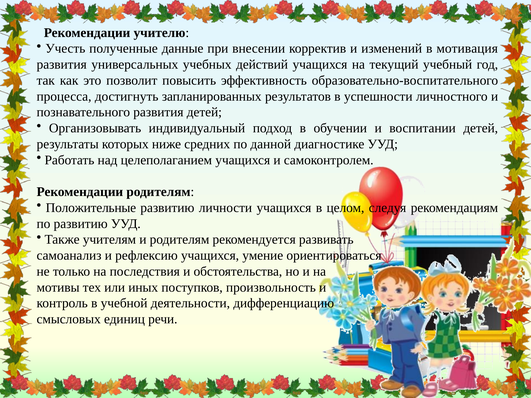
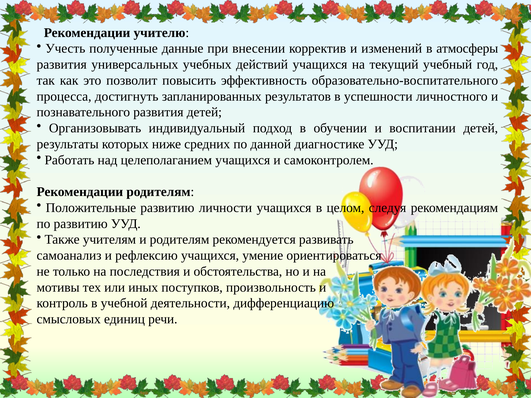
мотивация: мотивация -> атмосферы
